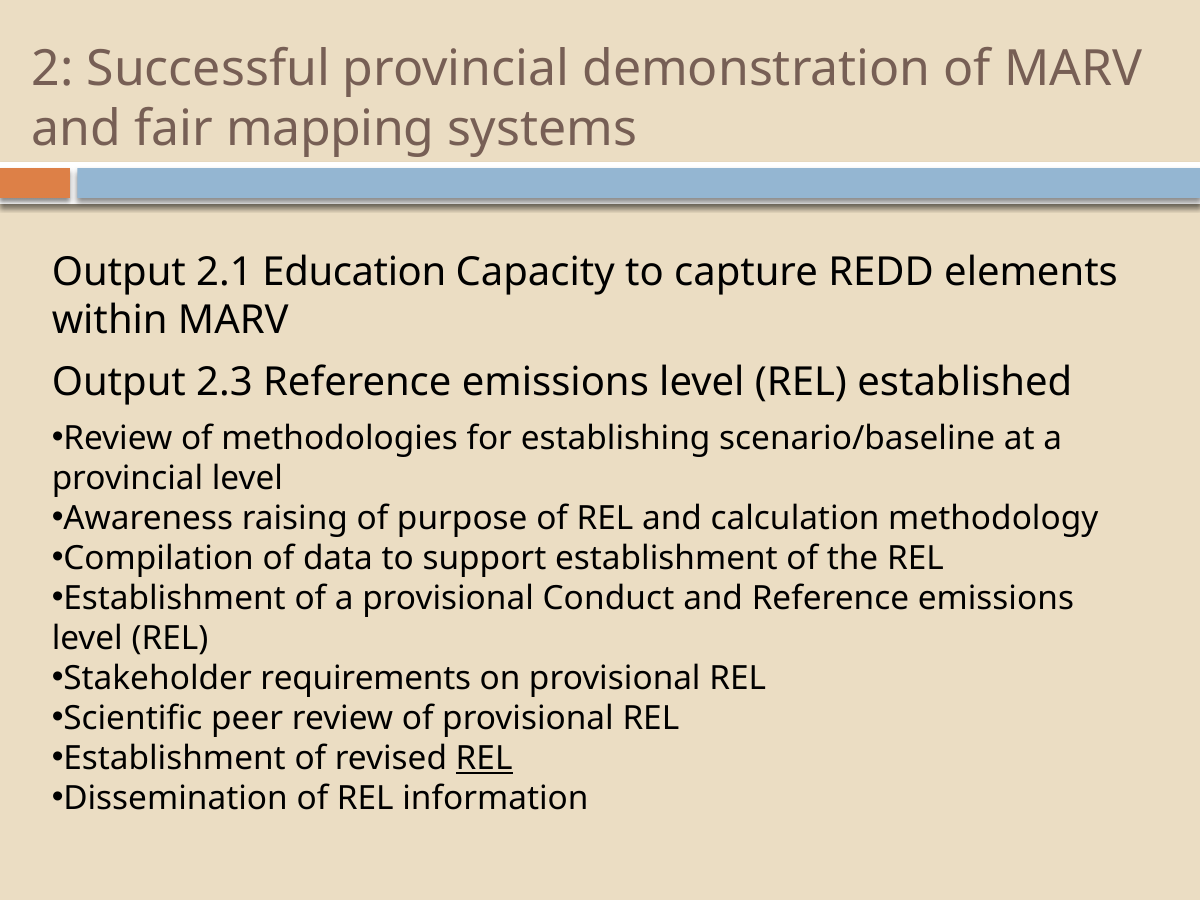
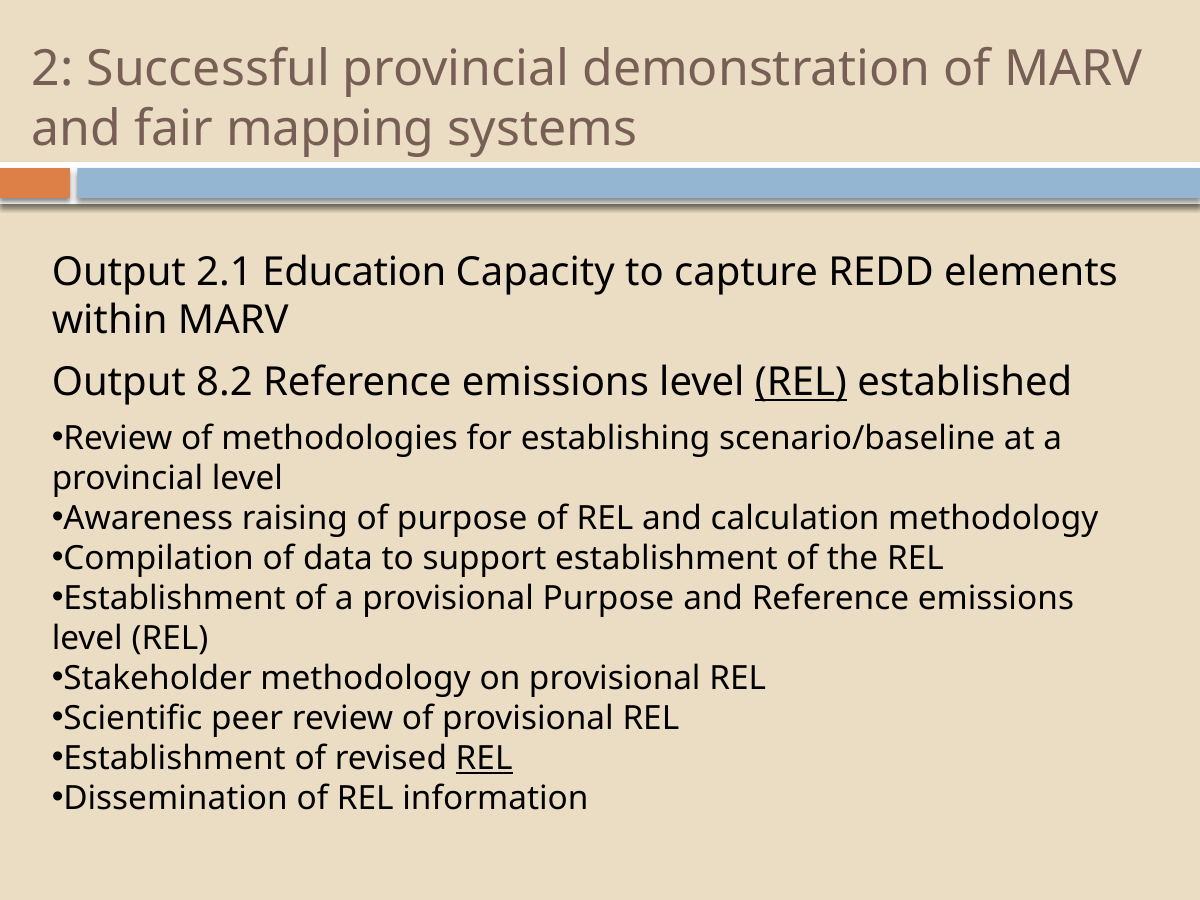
2.3: 2.3 -> 8.2
REL at (801, 383) underline: none -> present
provisional Conduct: Conduct -> Purpose
Stakeholder requirements: requirements -> methodology
